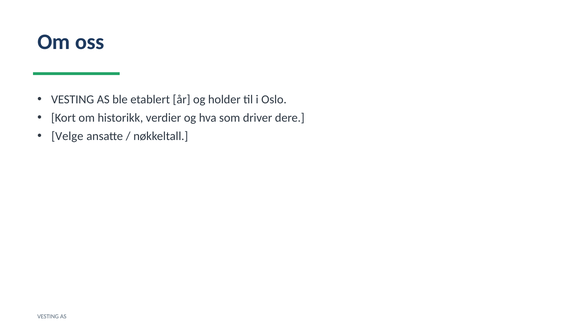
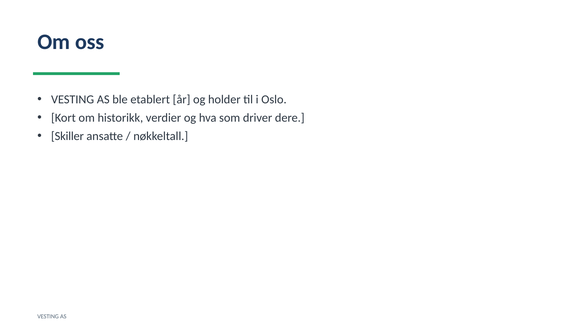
Velge: Velge -> Skiller
